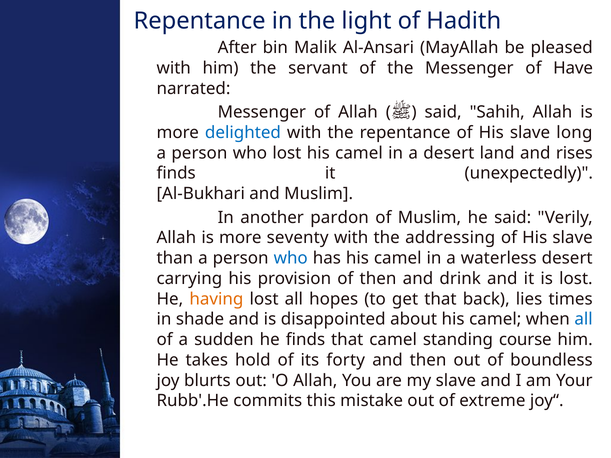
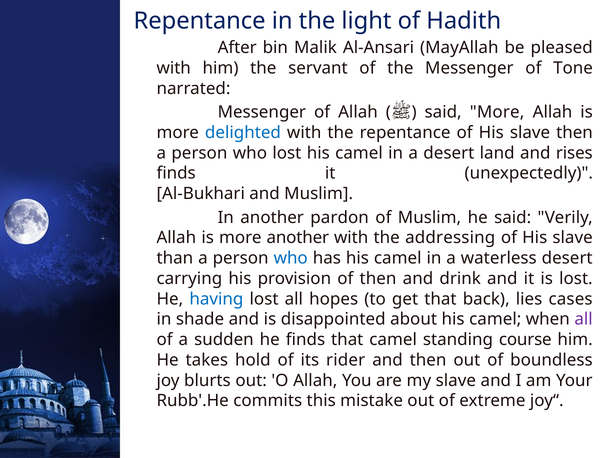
Have: Have -> Tone
said Sahih: Sahih -> More
slave long: long -> then
more seventy: seventy -> another
having colour: orange -> blue
times: times -> cases
all at (584, 320) colour: blue -> purple
forty: forty -> rider
